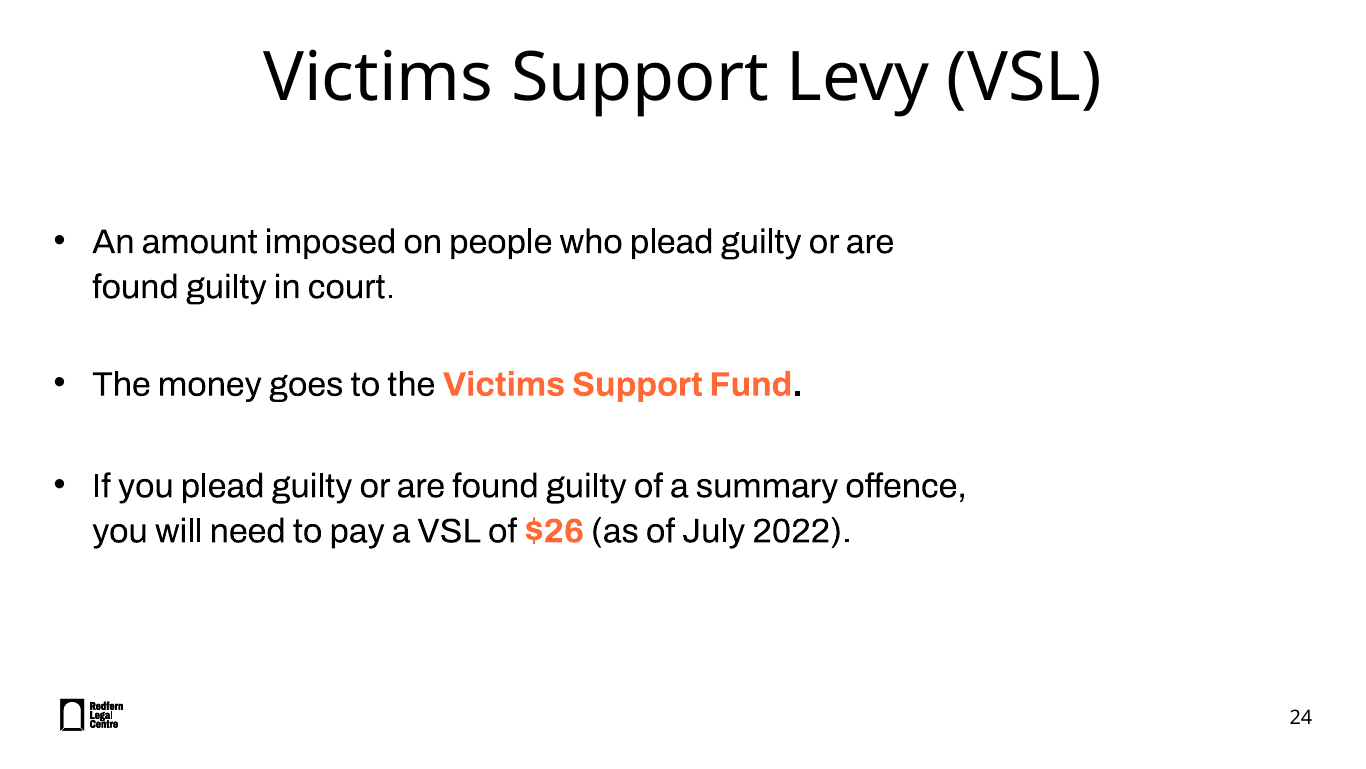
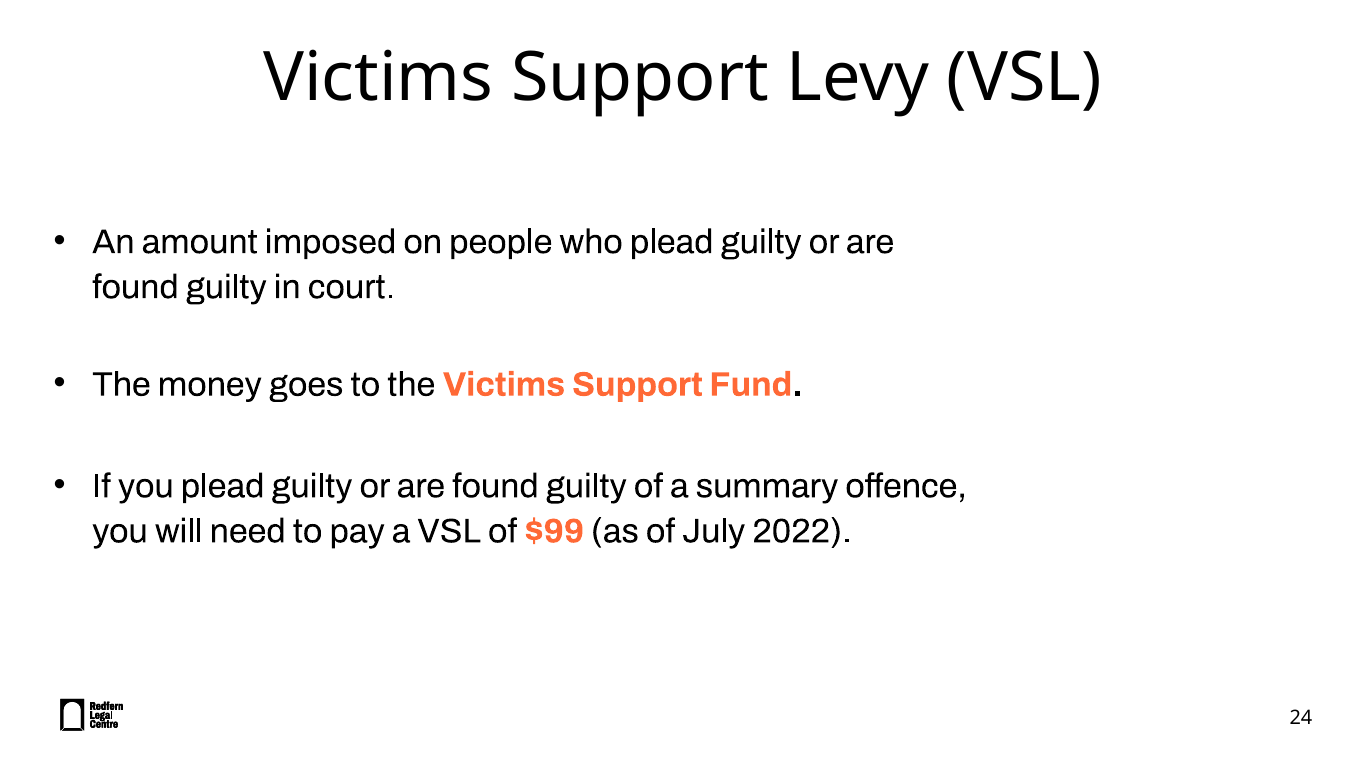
$26: $26 -> $99
